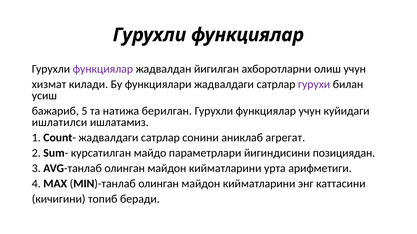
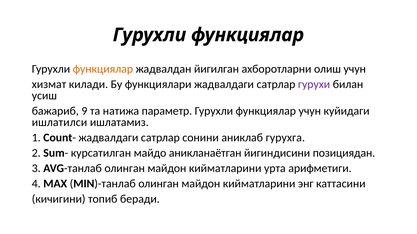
функциялар at (103, 69) colour: purple -> orange
5: 5 -> 9
берилган: берилган -> параметр
агрегат: агрегат -> гурухга
параметрлари: параметрлари -> аникланаётган
